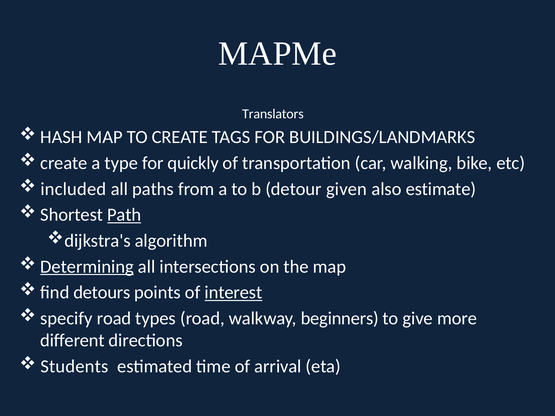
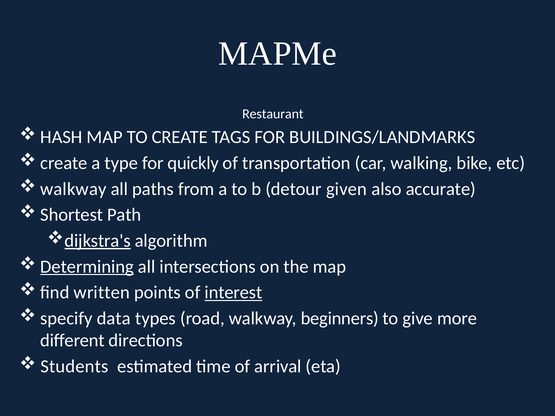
Translators: Translators -> Restaurant
included at (73, 189): included -> walkway
estimate: estimate -> accurate
Path underline: present -> none
dijkstra's underline: none -> present
detours: detours -> written
specify road: road -> data
